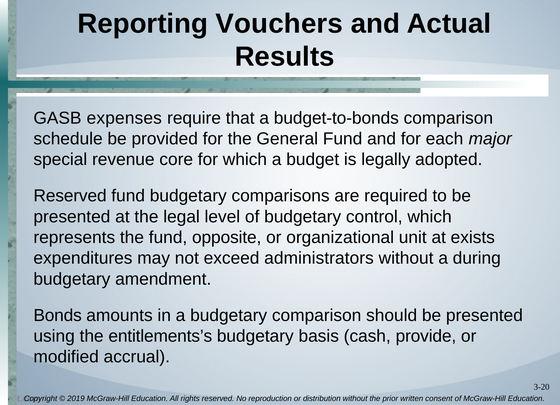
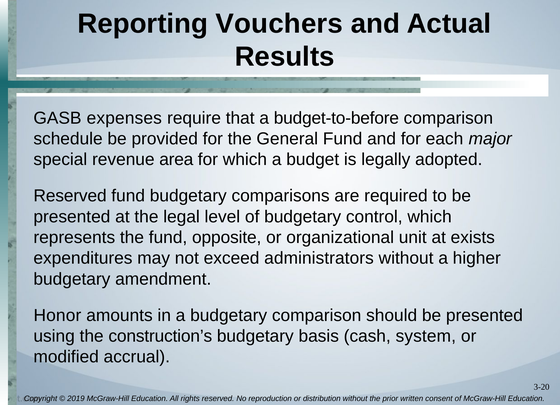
budget-to-bonds: budget-to-bonds -> budget-to-before
core: core -> area
during: during -> higher
Bonds: Bonds -> Honor
entitlements’s: entitlements’s -> construction’s
provide: provide -> system
